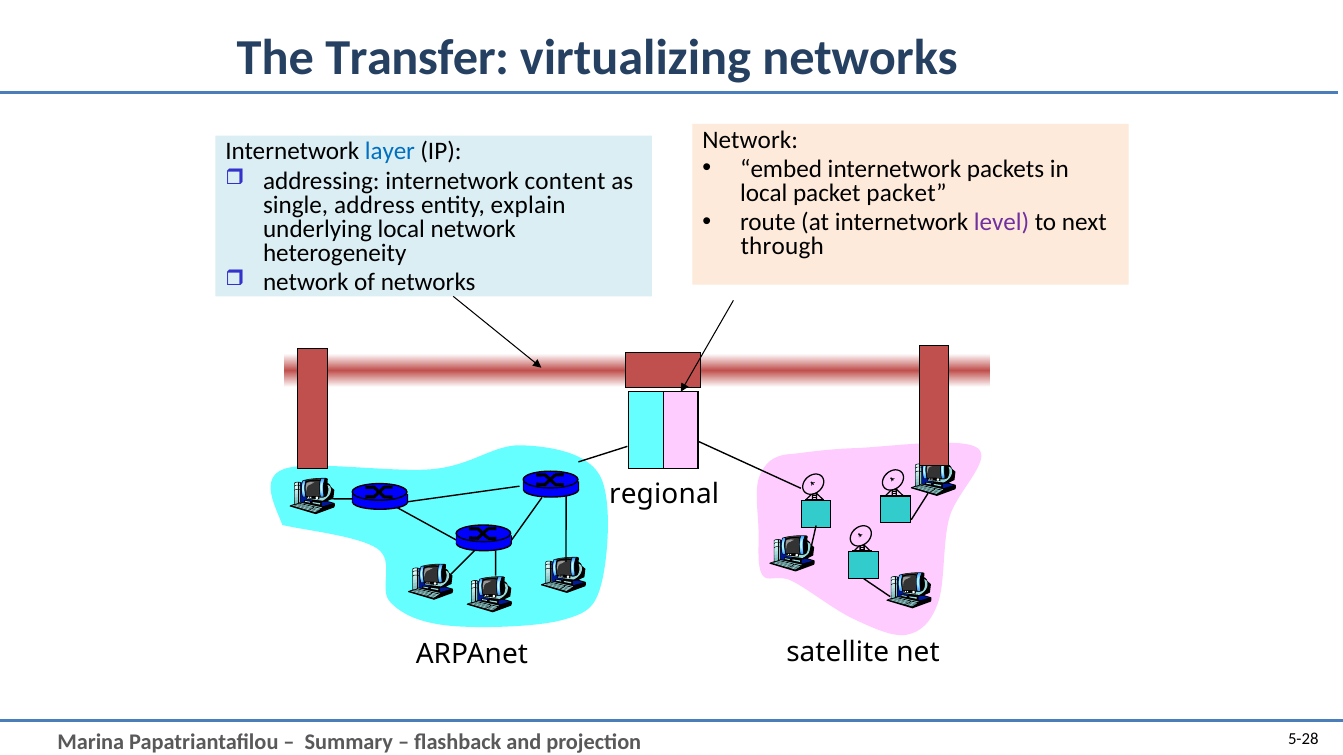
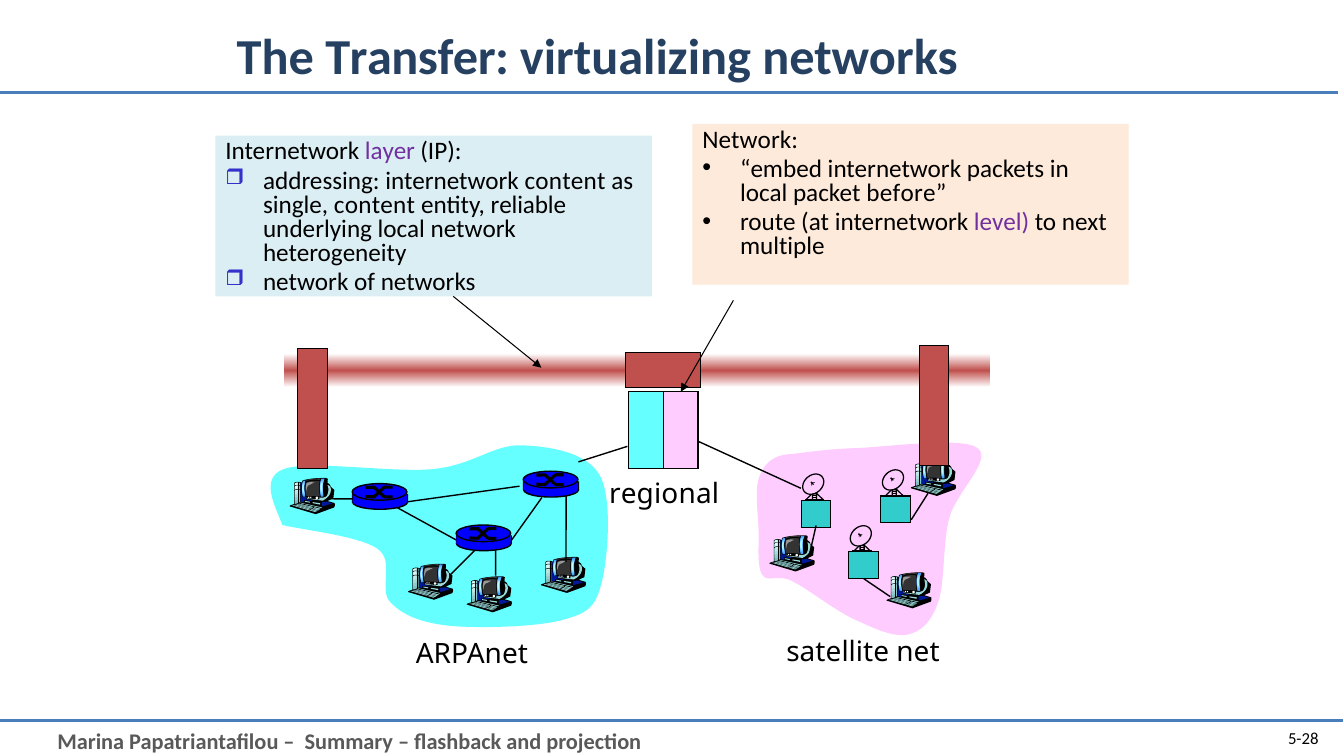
layer colour: blue -> purple
packet packet: packet -> before
single address: address -> content
explain: explain -> reliable
through: through -> multiple
